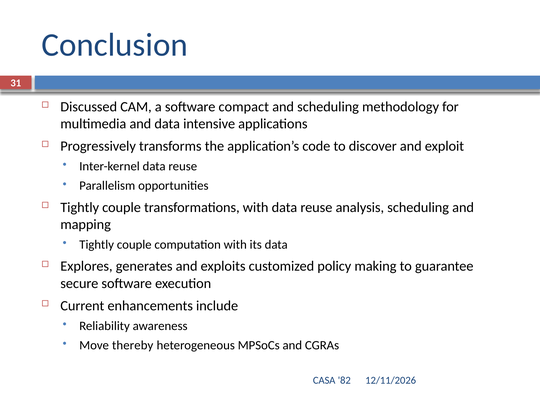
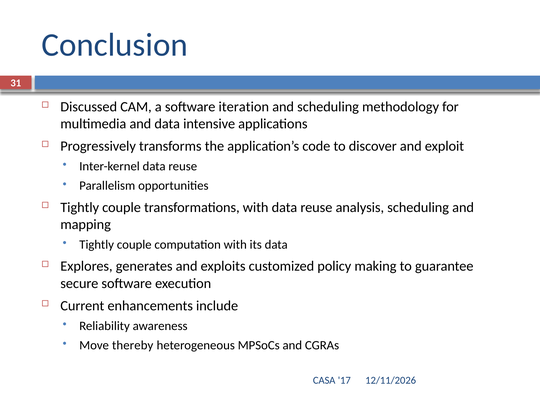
compact: compact -> iteration
82: 82 -> 17
